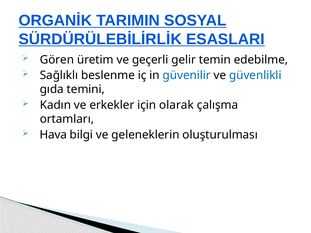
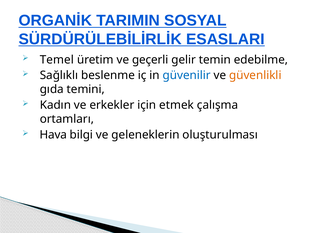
Gören: Gören -> Temel
güvenlikli colour: blue -> orange
olarak: olarak -> etmek
